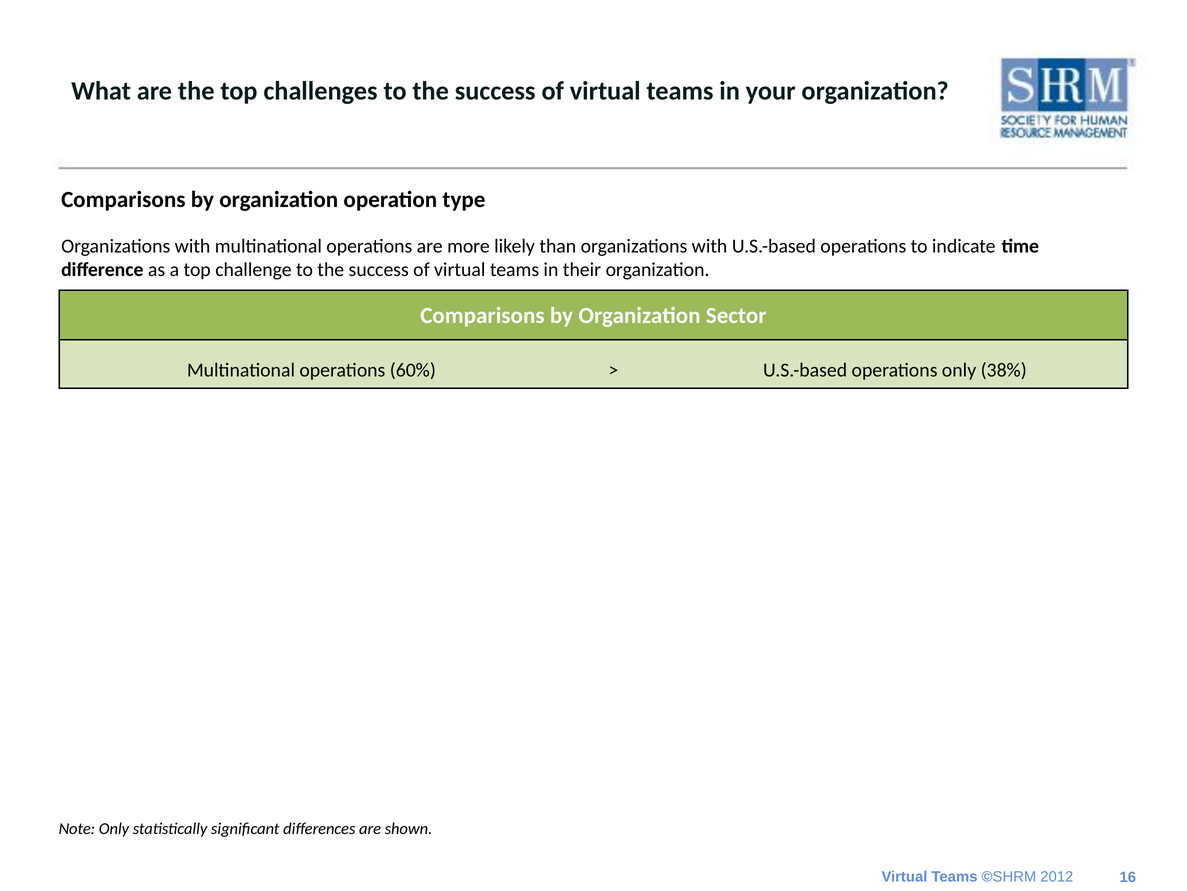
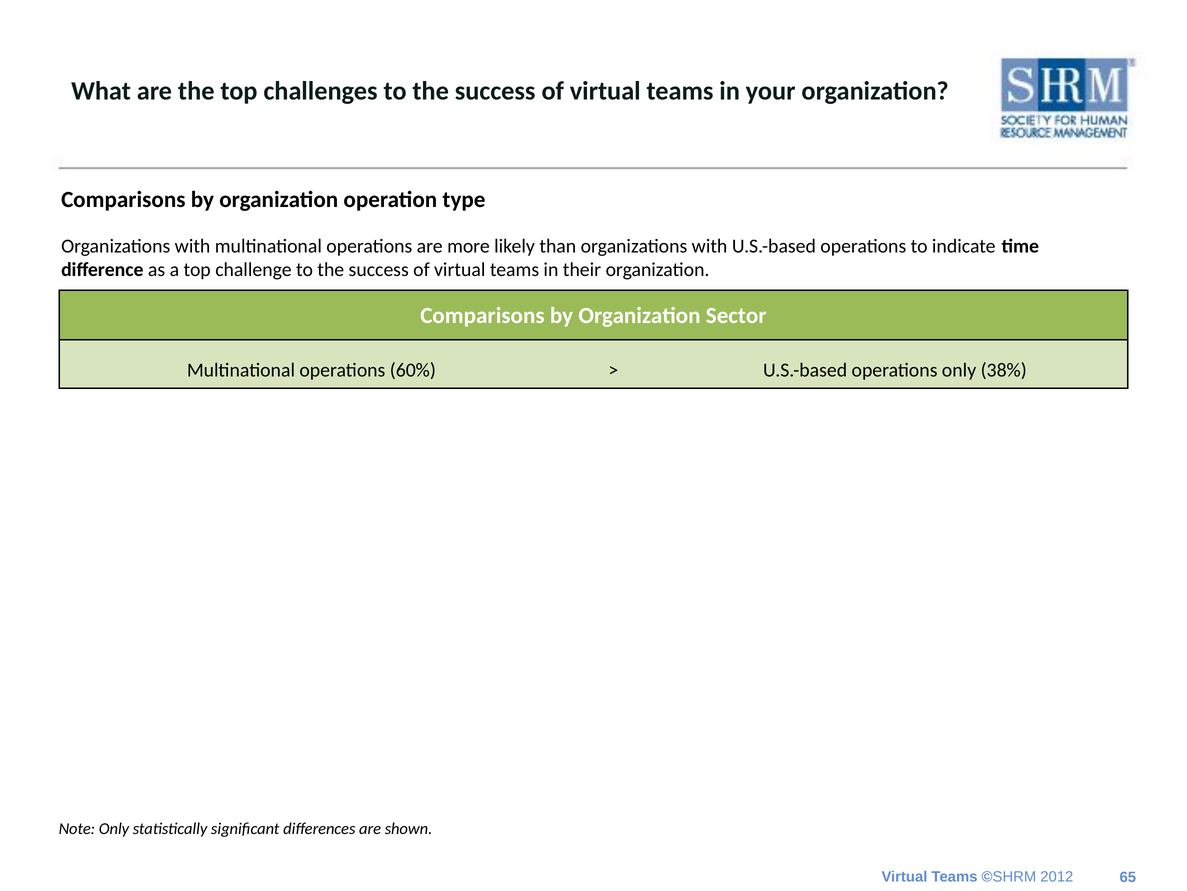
16: 16 -> 65
